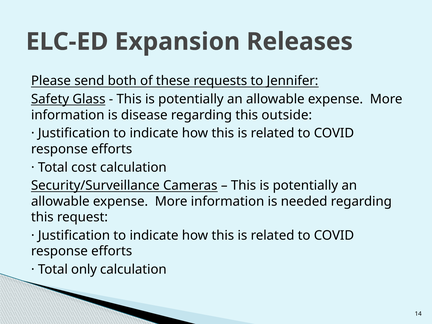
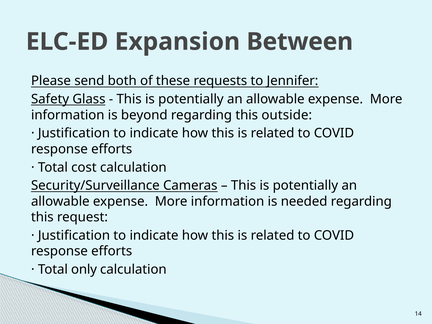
Releases: Releases -> Between
disease: disease -> beyond
